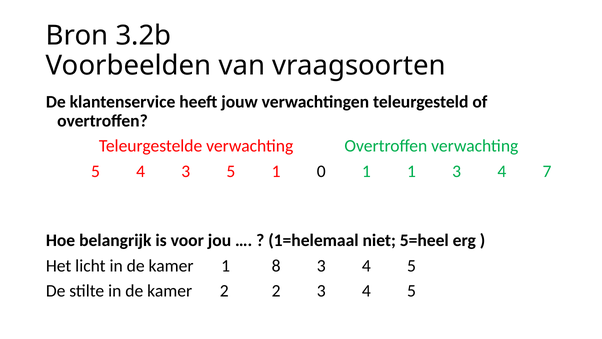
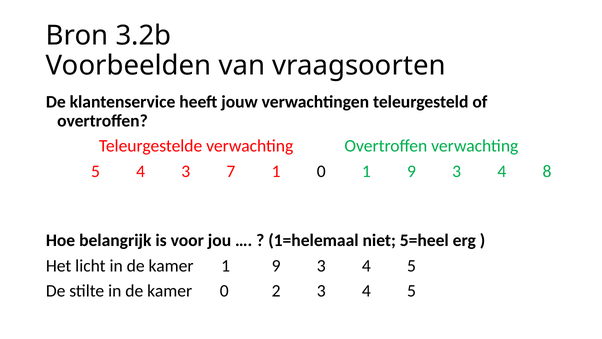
3 5: 5 -> 7
0 1 1: 1 -> 9
7: 7 -> 8
kamer 1 8: 8 -> 9
kamer 2: 2 -> 0
